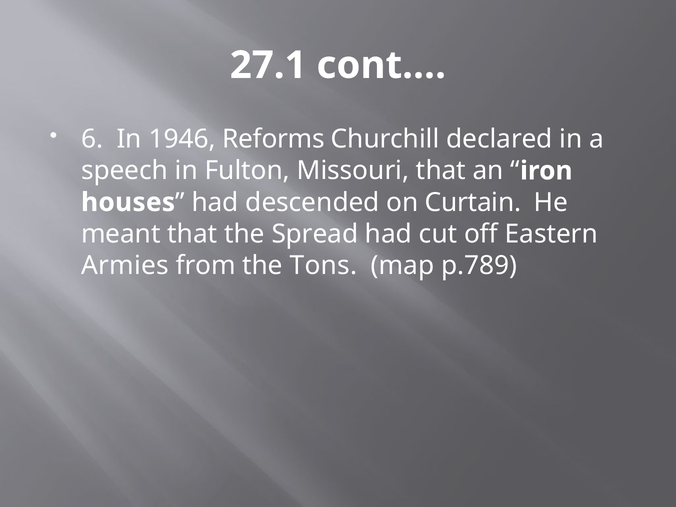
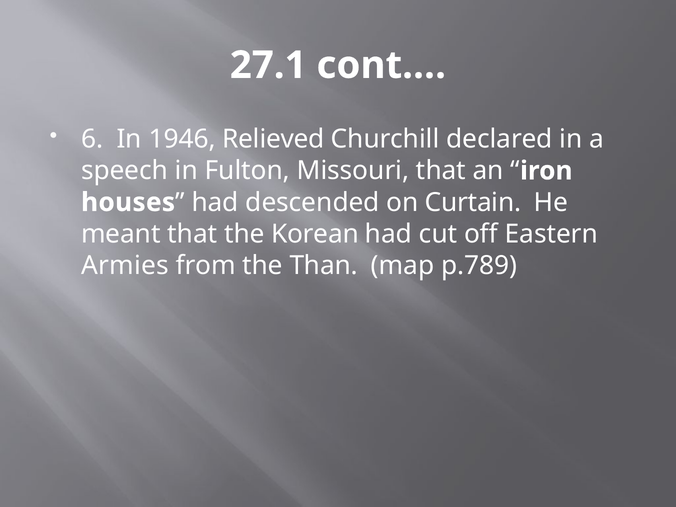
Reforms: Reforms -> Relieved
Spread: Spread -> Korean
Tons: Tons -> Than
